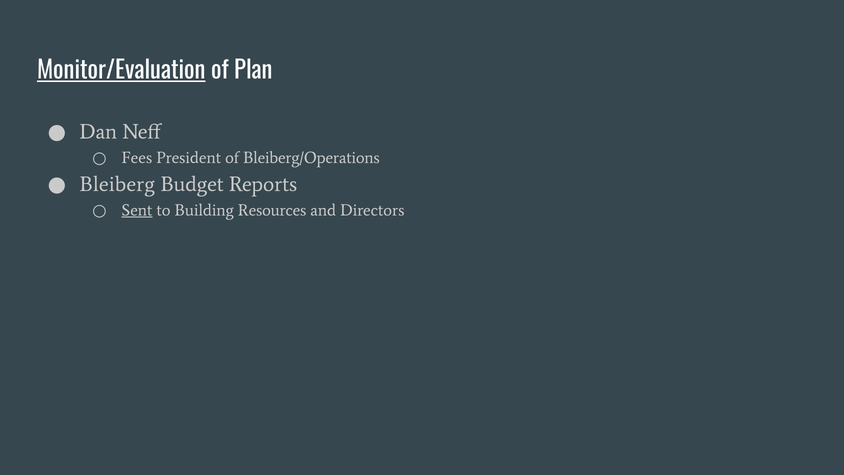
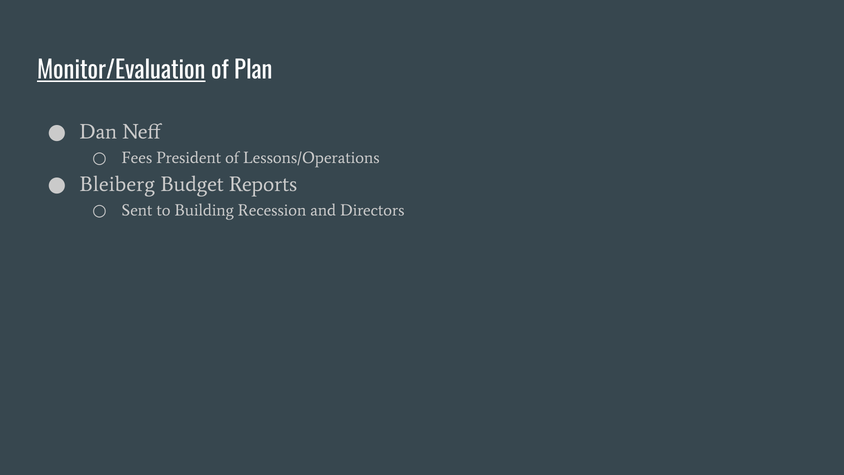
Bleiberg/Operations: Bleiberg/Operations -> Lessons/Operations
Sent underline: present -> none
Resources: Resources -> Recession
